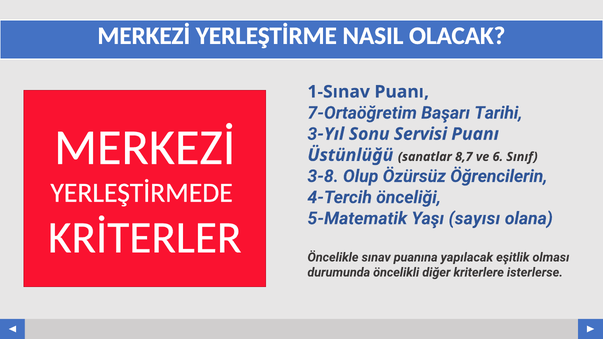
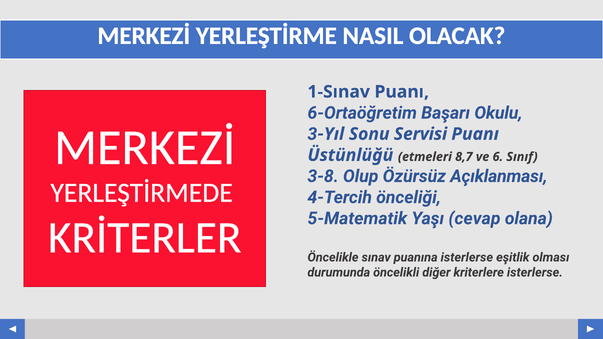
7-Ortaöğretim: 7-Ortaöğretim -> 6-Ortaöğretim
Tarihi: Tarihi -> Okulu
sanatlar: sanatlar -> etmeleri
Öğrencilerin: Öğrencilerin -> Açıklanması
sayısı: sayısı -> cevap
puanına yapılacak: yapılacak -> isterlerse
